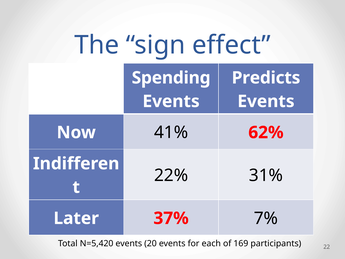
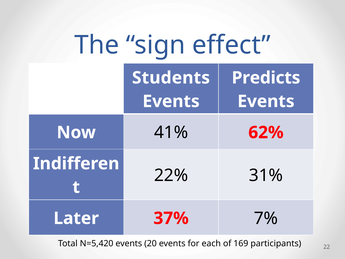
Spending: Spending -> Students
